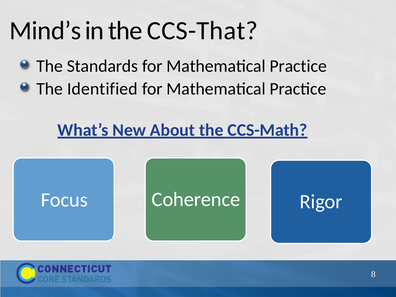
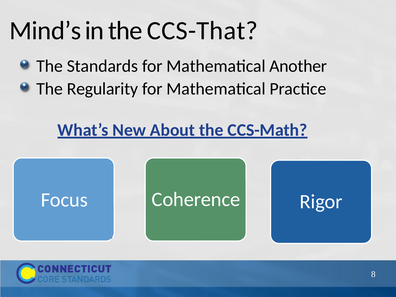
Standards for Mathematical Practice: Practice -> Another
Identified: Identified -> Regularity
